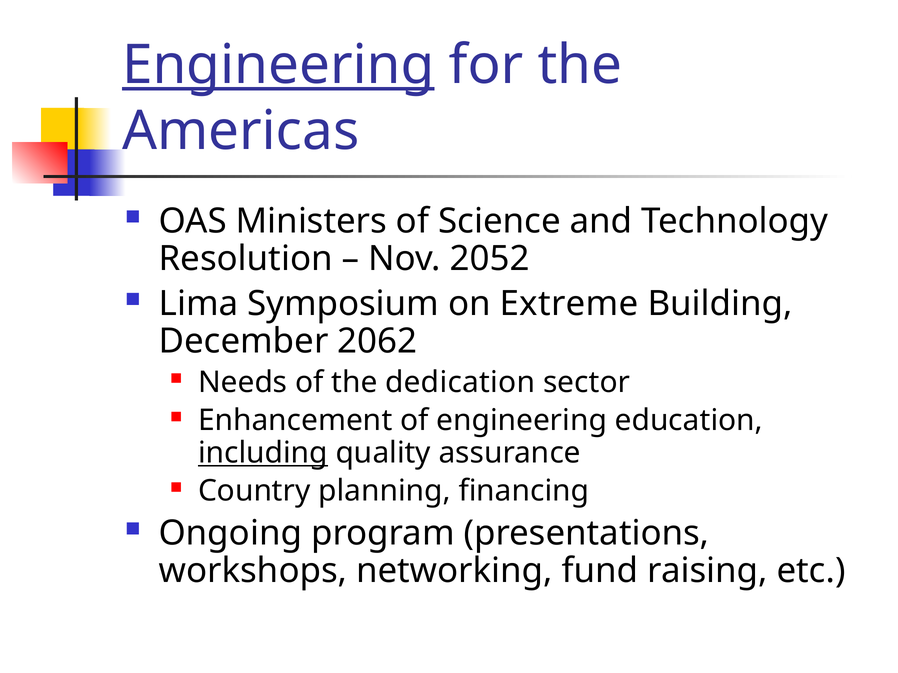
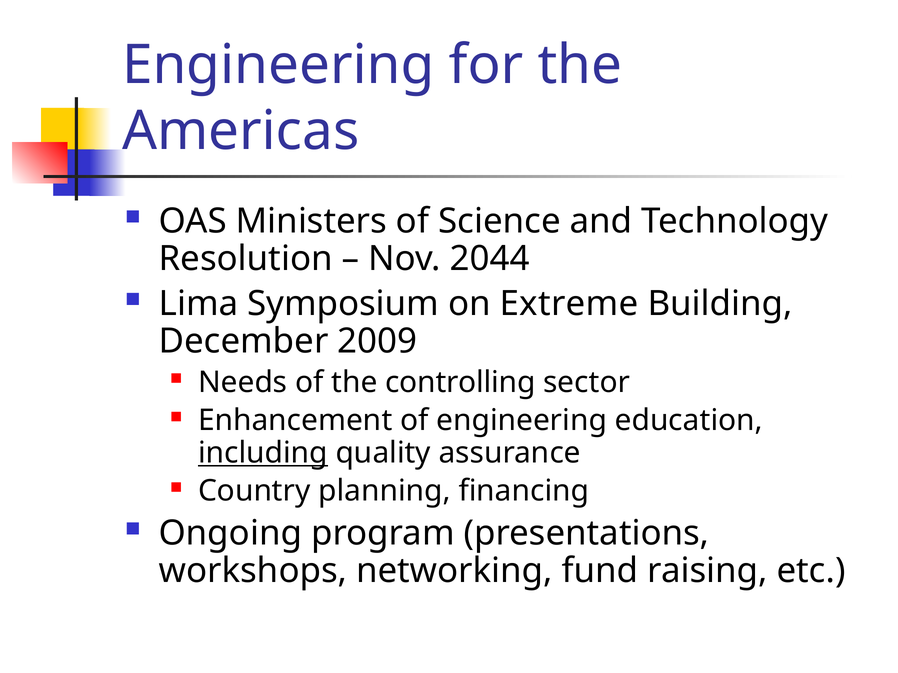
Engineering at (278, 65) underline: present -> none
2052: 2052 -> 2044
2062: 2062 -> 2009
dedication: dedication -> controlling
